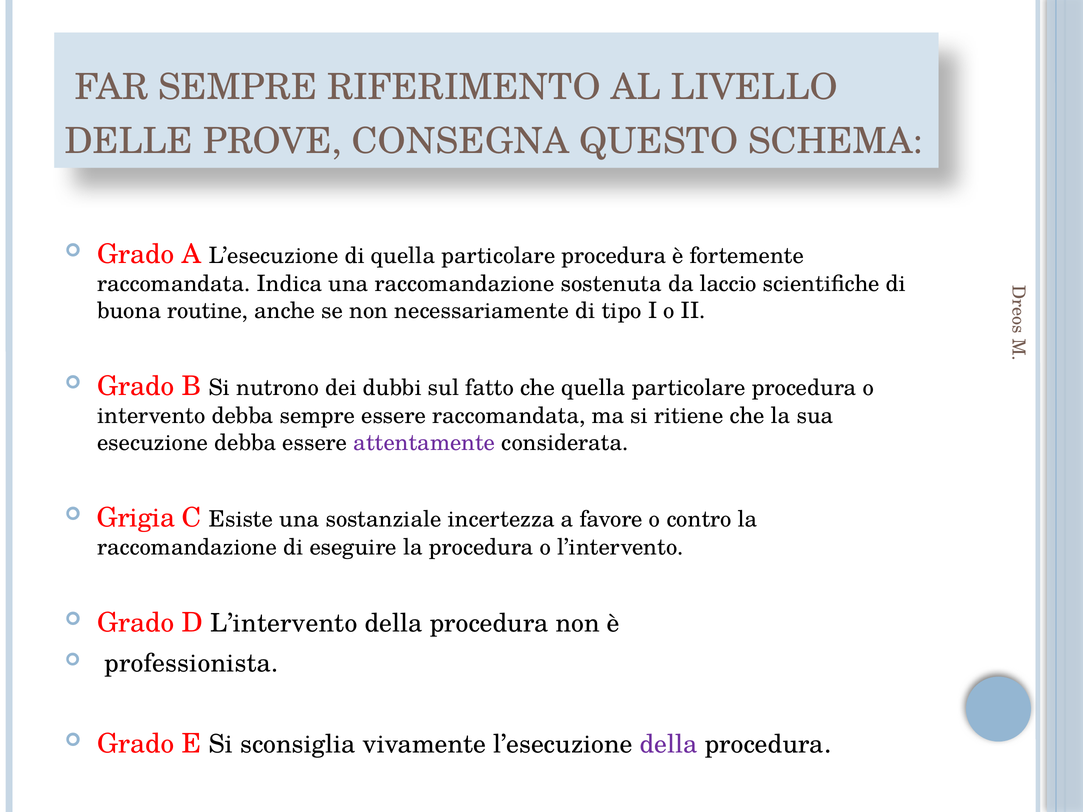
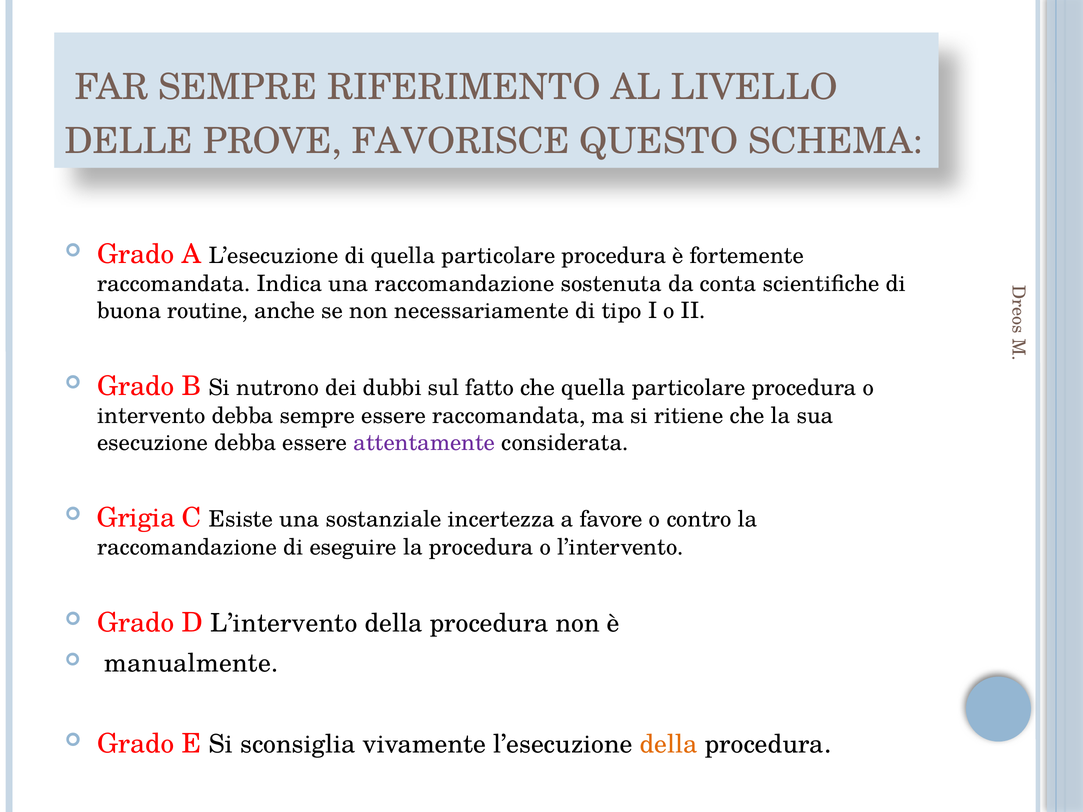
CONSEGNA: CONSEGNA -> FAVORISCE
laccio: laccio -> conta
professionista: professionista -> manualmente
della at (669, 744) colour: purple -> orange
